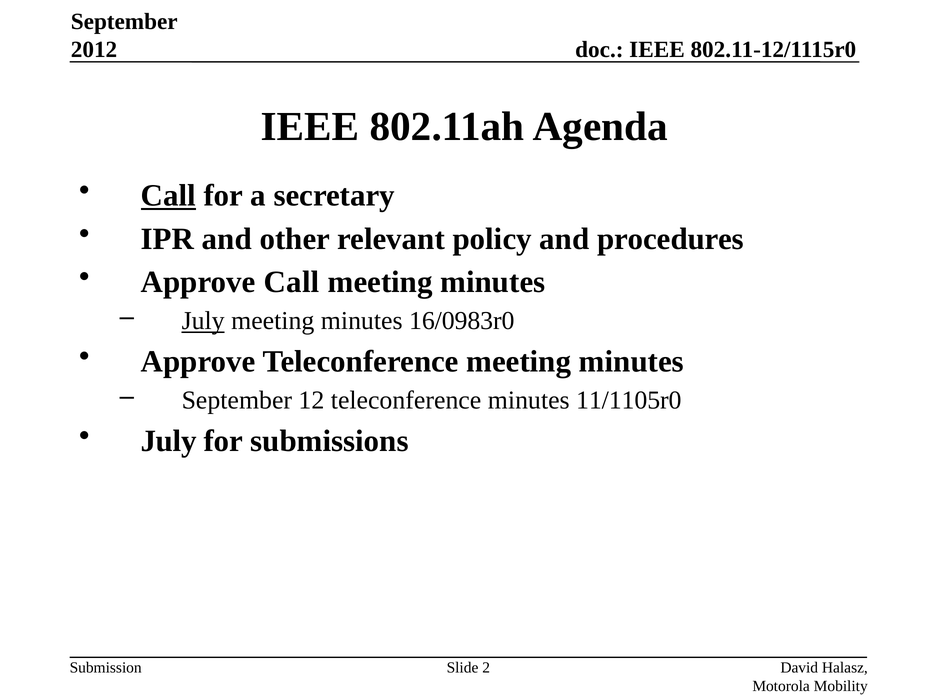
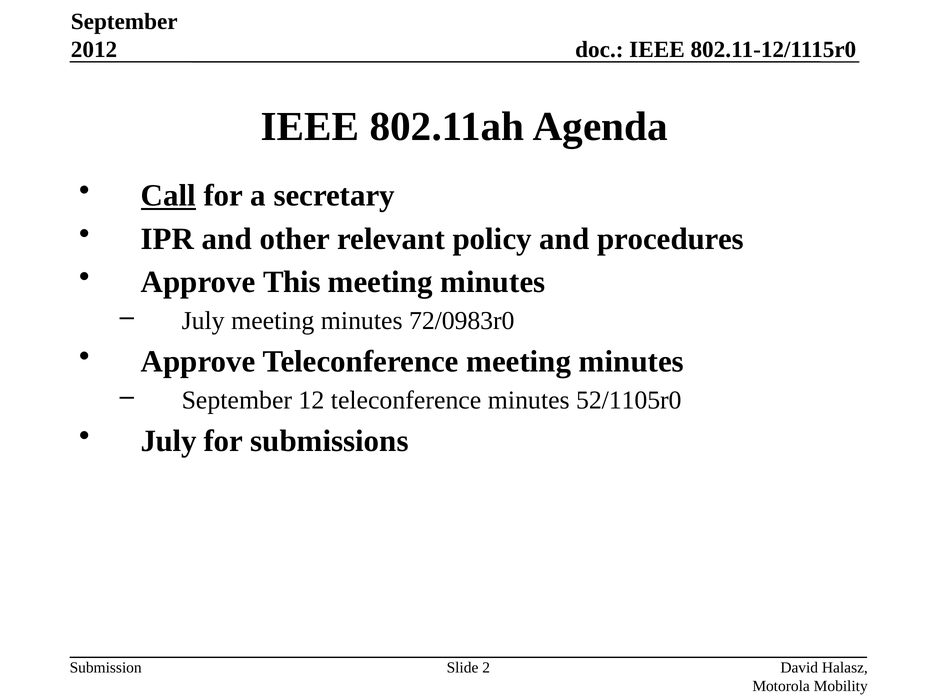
Approve Call: Call -> This
July at (203, 321) underline: present -> none
16/0983r0: 16/0983r0 -> 72/0983r0
11/1105r0: 11/1105r0 -> 52/1105r0
